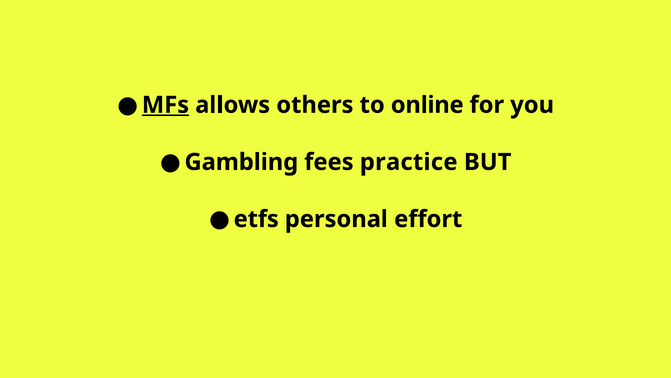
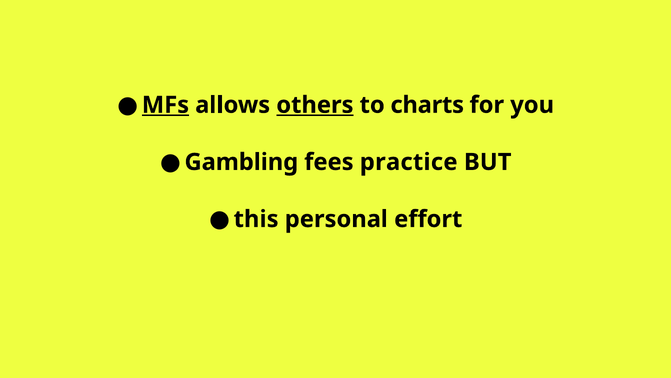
others underline: none -> present
online: online -> charts
etfs: etfs -> this
